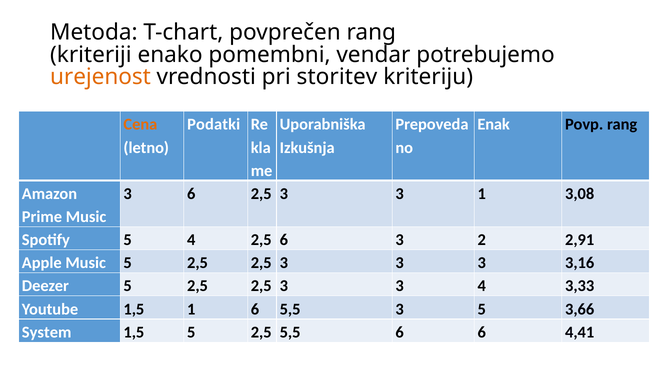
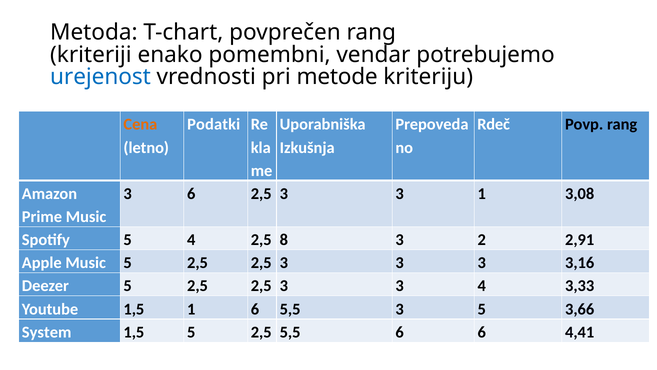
urejenost colour: orange -> blue
storitev: storitev -> metode
Enak: Enak -> Rdeč
2,5 6: 6 -> 8
